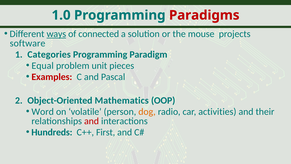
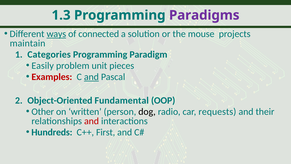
1.0: 1.0 -> 1.3
Paradigms colour: red -> purple
software: software -> maintain
Equal: Equal -> Easily
and at (91, 77) underline: none -> present
Mathematics: Mathematics -> Fundamental
Word: Word -> Other
volatile: volatile -> written
dog colour: orange -> black
activities: activities -> requests
